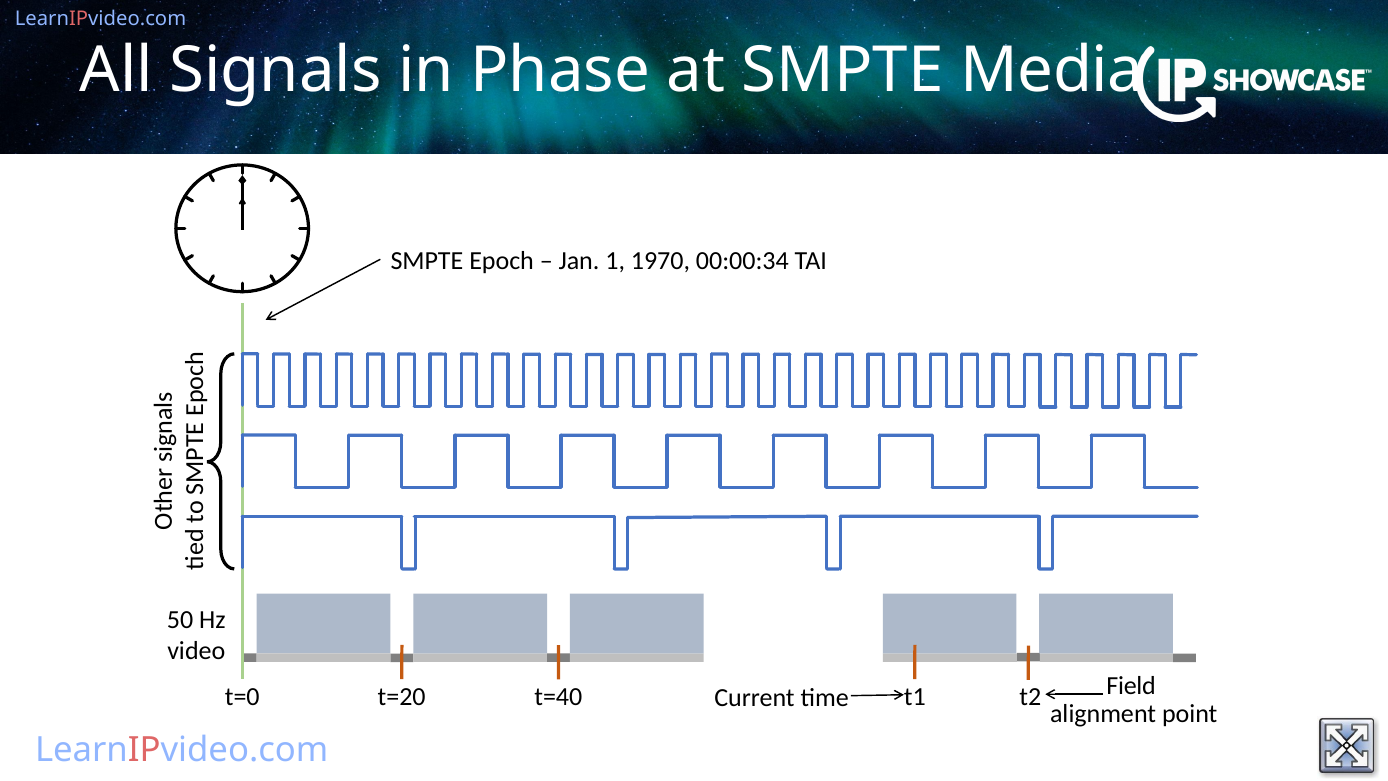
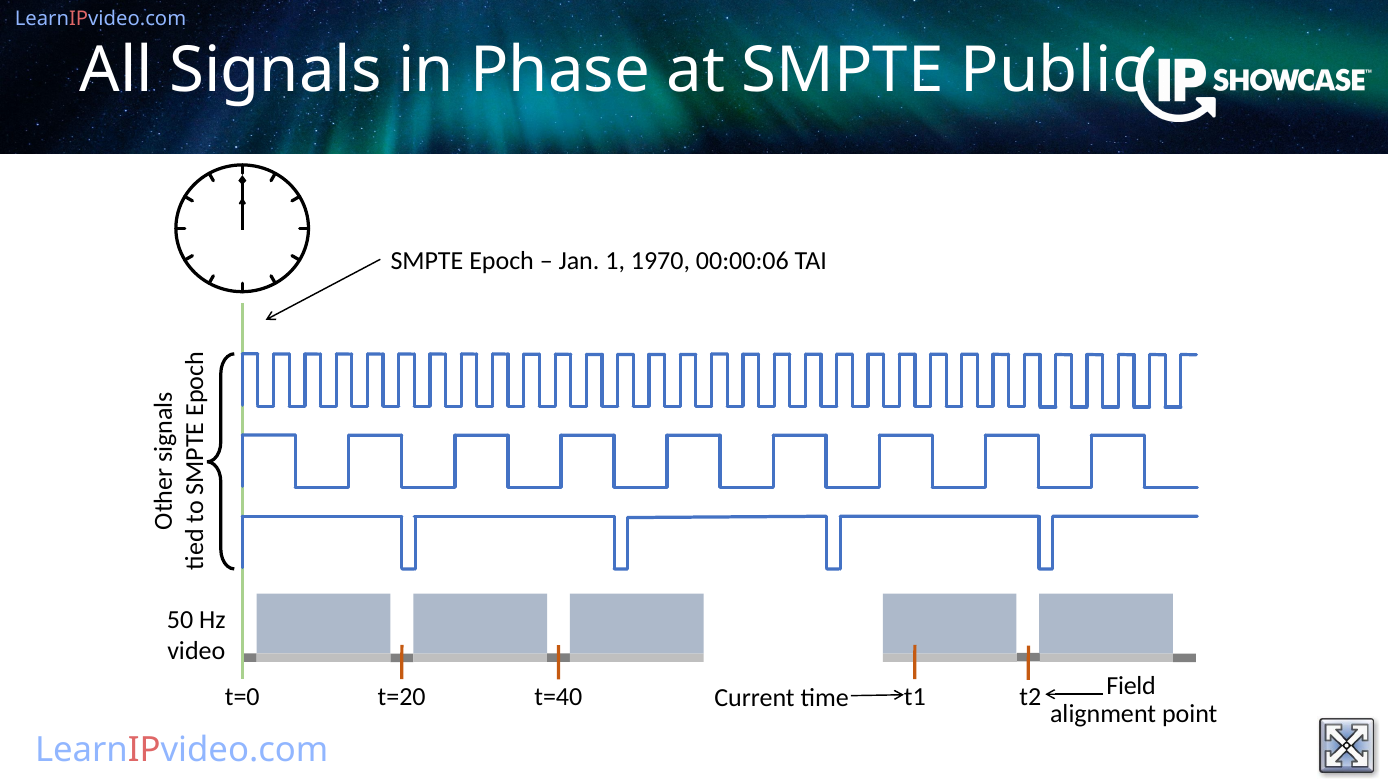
Media: Media -> Public
00:00:34: 00:00:34 -> 00:00:06
